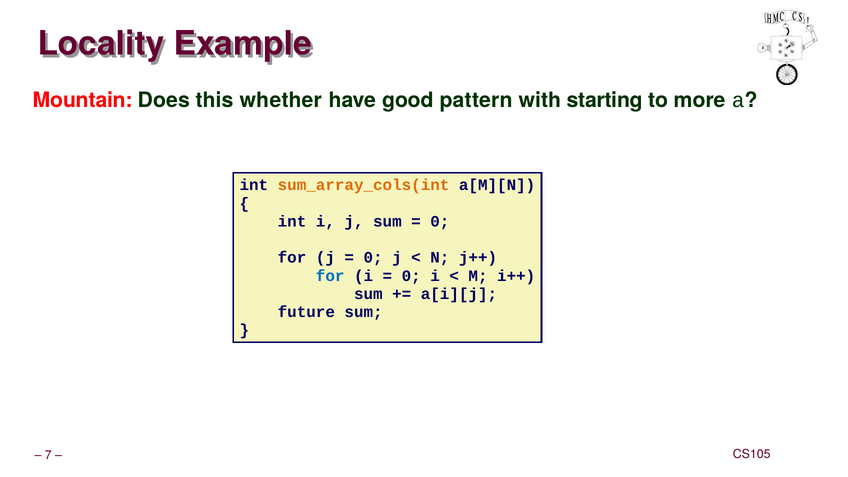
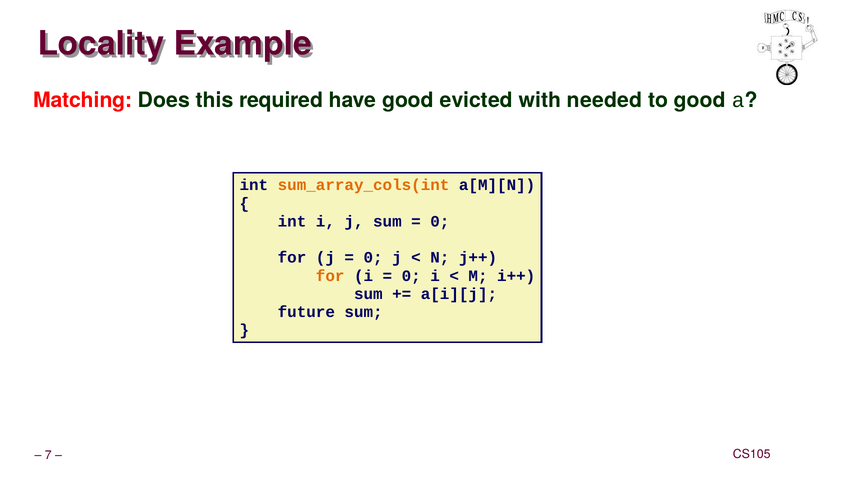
Mountain: Mountain -> Matching
whether: whether -> required
pattern: pattern -> evicted
starting: starting -> needed
to more: more -> good
for at (330, 276) colour: blue -> orange
